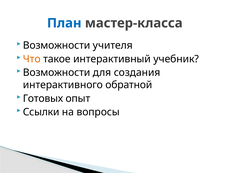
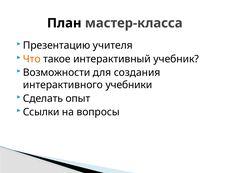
План colour: blue -> black
Возможности at (57, 45): Возможности -> Презентацию
обратной: обратной -> учебники
Готовых: Готовых -> Сделать
